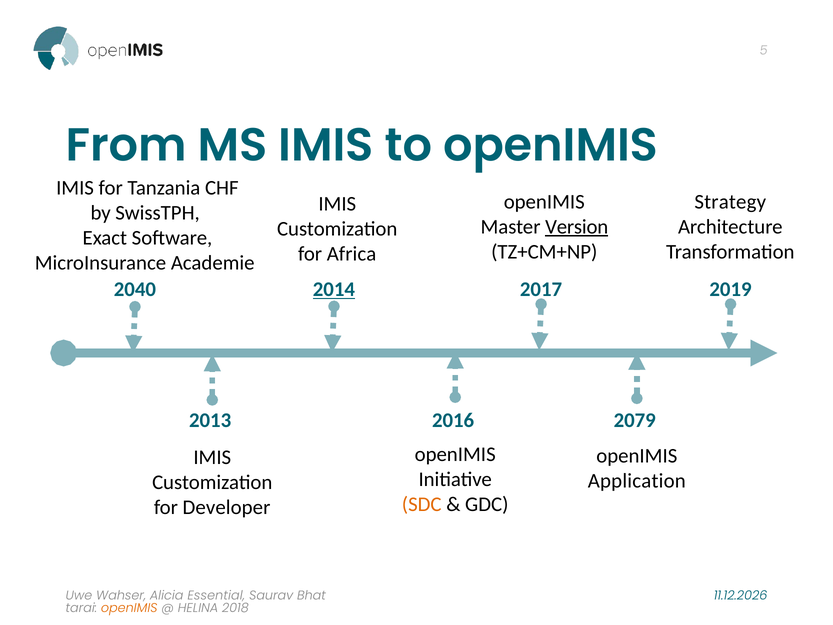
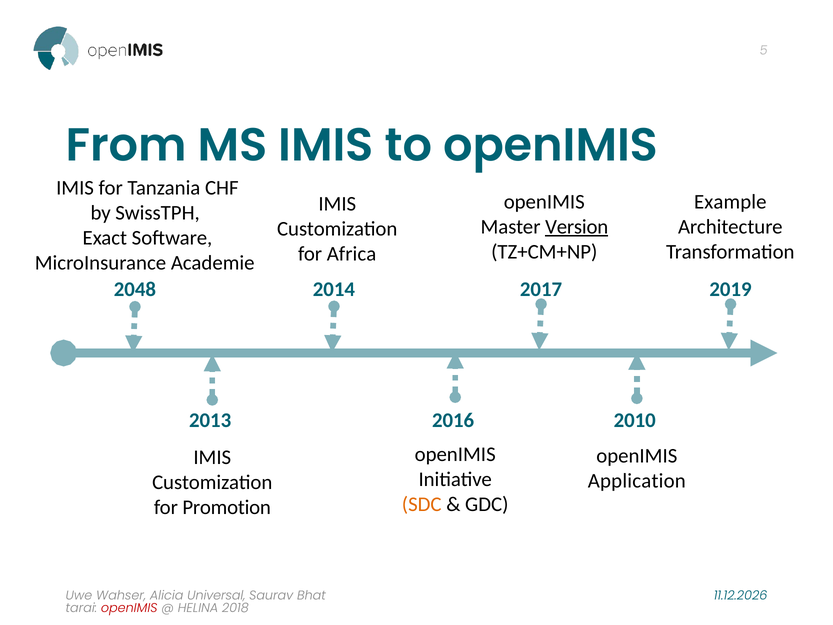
Strategy: Strategy -> Example
2040: 2040 -> 2048
2014 underline: present -> none
2079: 2079 -> 2010
Developer: Developer -> Promotion
Essential: Essential -> Universal
openIMIS at (129, 608) colour: orange -> red
